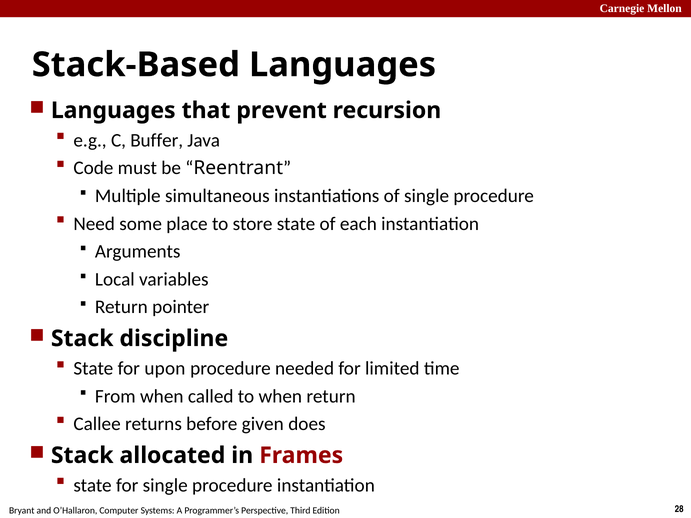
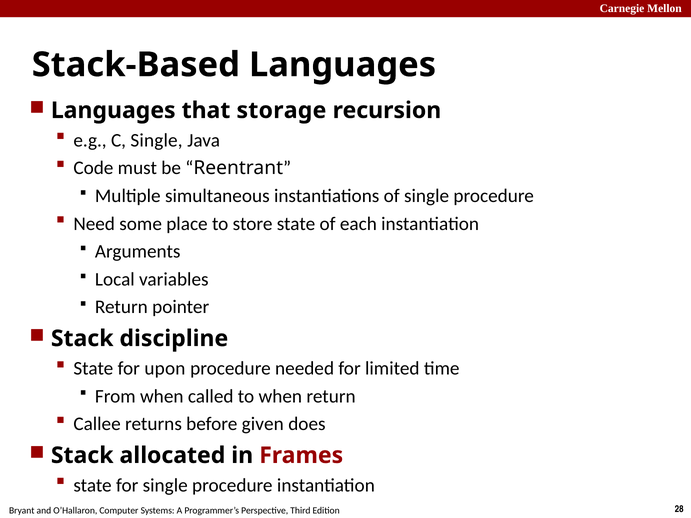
prevent: prevent -> storage
C Buffer: Buffer -> Single
